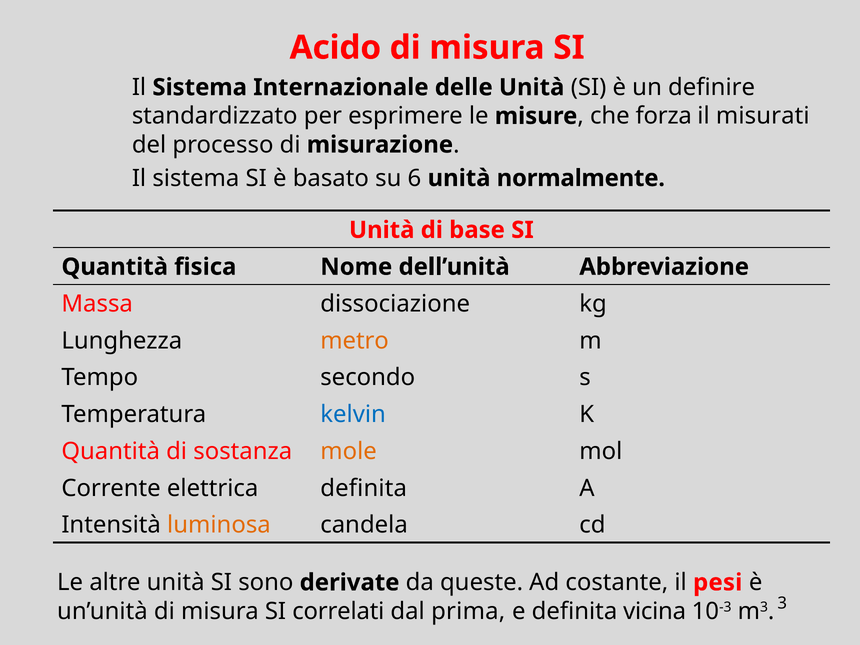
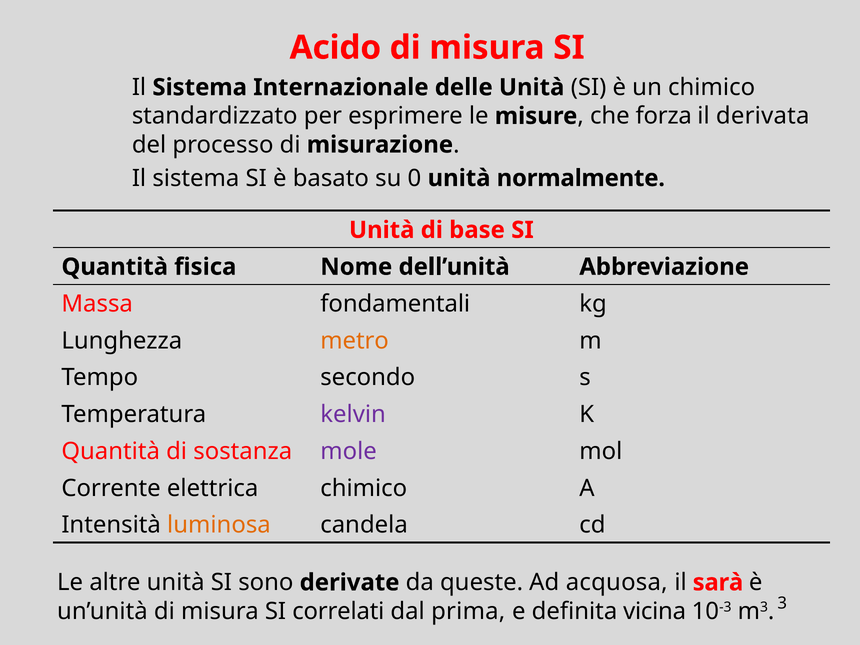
un definire: definire -> chimico
misurati: misurati -> derivata
6: 6 -> 0
dissociazione: dissociazione -> fondamentali
kelvin colour: blue -> purple
mole colour: orange -> purple
elettrica definita: definita -> chimico
costante: costante -> acquosa
pesi: pesi -> sarà
